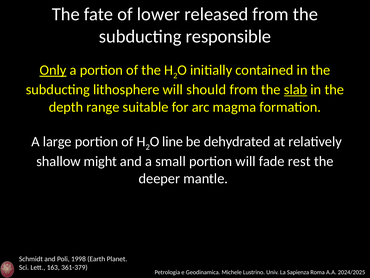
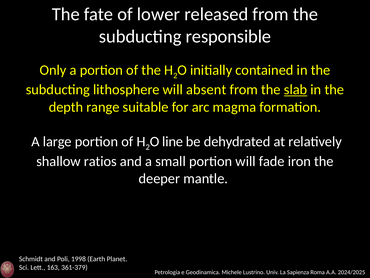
Only underline: present -> none
should: should -> absent
might: might -> ratios
rest: rest -> iron
